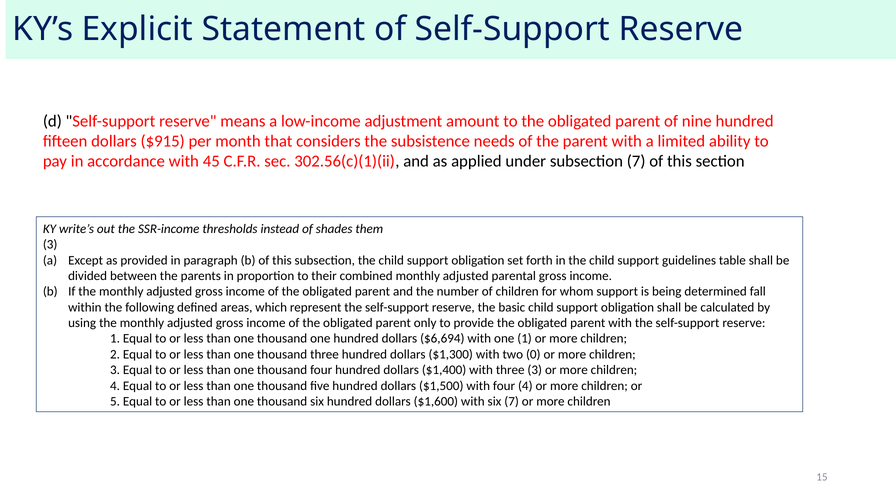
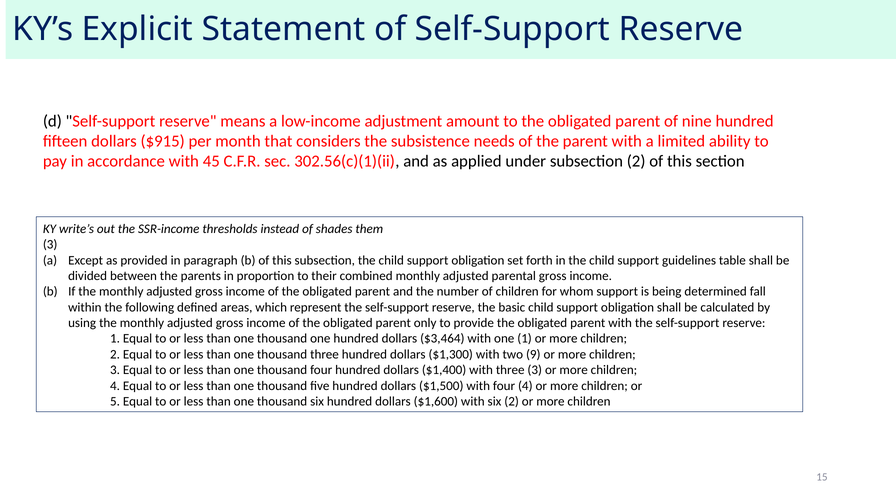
subsection 7: 7 -> 2
$6,694: $6,694 -> $3,464
0: 0 -> 9
six 7: 7 -> 2
